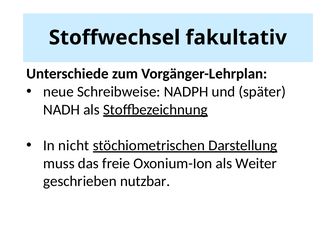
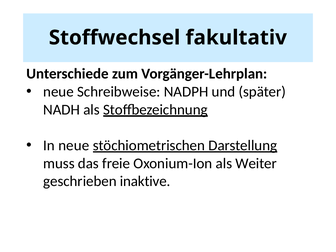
In nicht: nicht -> neue
nutzbar: nutzbar -> inaktive
